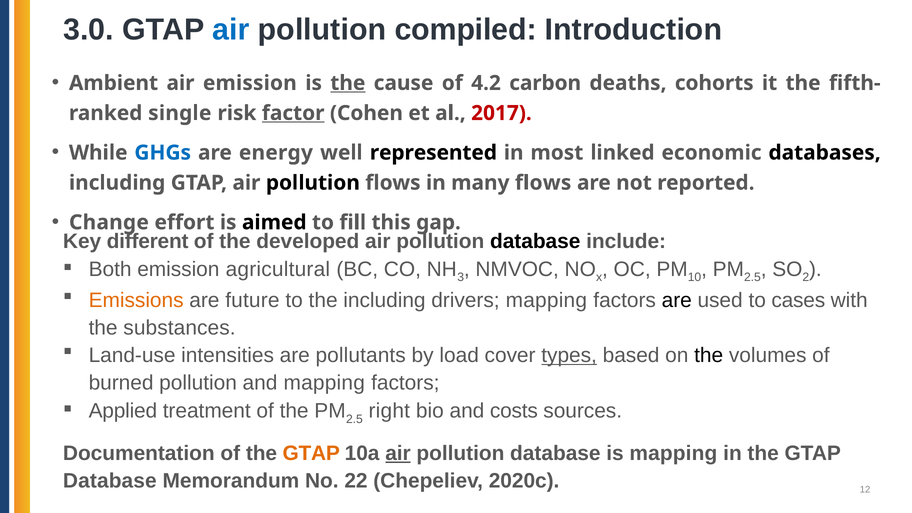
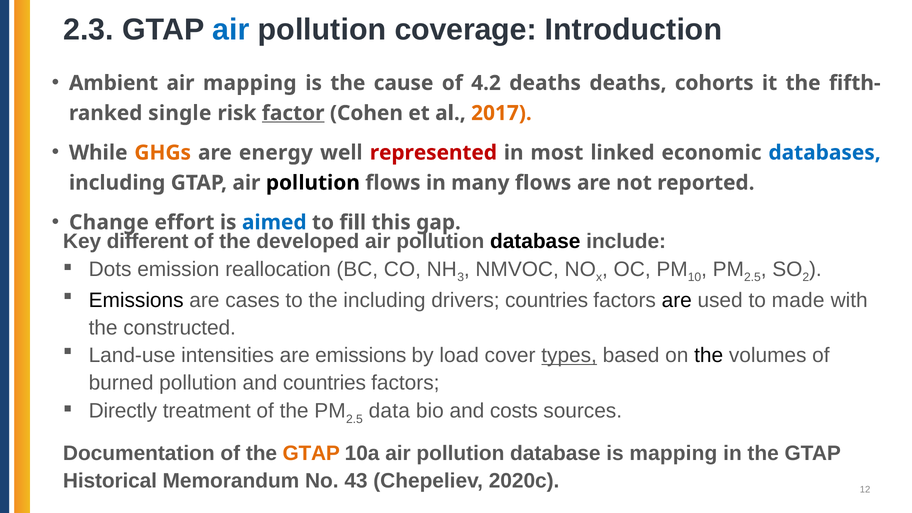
3.0: 3.0 -> 2.3
compiled: compiled -> coverage
air emission: emission -> mapping
the at (348, 83) underline: present -> none
4.2 carbon: carbon -> deaths
2017 colour: red -> orange
GHGs colour: blue -> orange
represented colour: black -> red
databases colour: black -> blue
aimed colour: black -> blue
Both: Both -> Dots
agricultural: agricultural -> reallocation
Emissions at (136, 300) colour: orange -> black
future: future -> cases
drivers mapping: mapping -> countries
cases: cases -> made
substances: substances -> constructed
are pollutants: pollutants -> emissions
and mapping: mapping -> countries
Applied: Applied -> Directly
right: right -> data
air at (398, 453) underline: present -> none
Database at (110, 481): Database -> Historical
22: 22 -> 43
